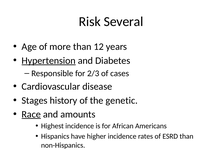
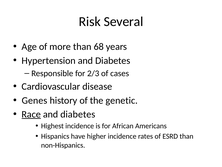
12: 12 -> 68
Hypertension underline: present -> none
Stages: Stages -> Genes
amounts at (78, 114): amounts -> diabetes
